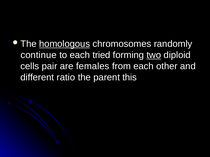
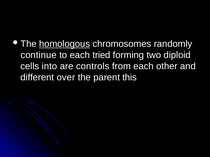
two underline: present -> none
pair: pair -> into
females: females -> controls
ratio: ratio -> over
